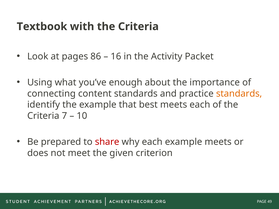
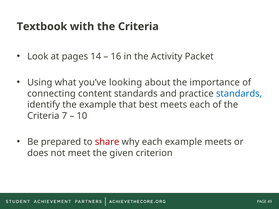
86: 86 -> 14
enough: enough -> looking
standards at (239, 94) colour: orange -> blue
